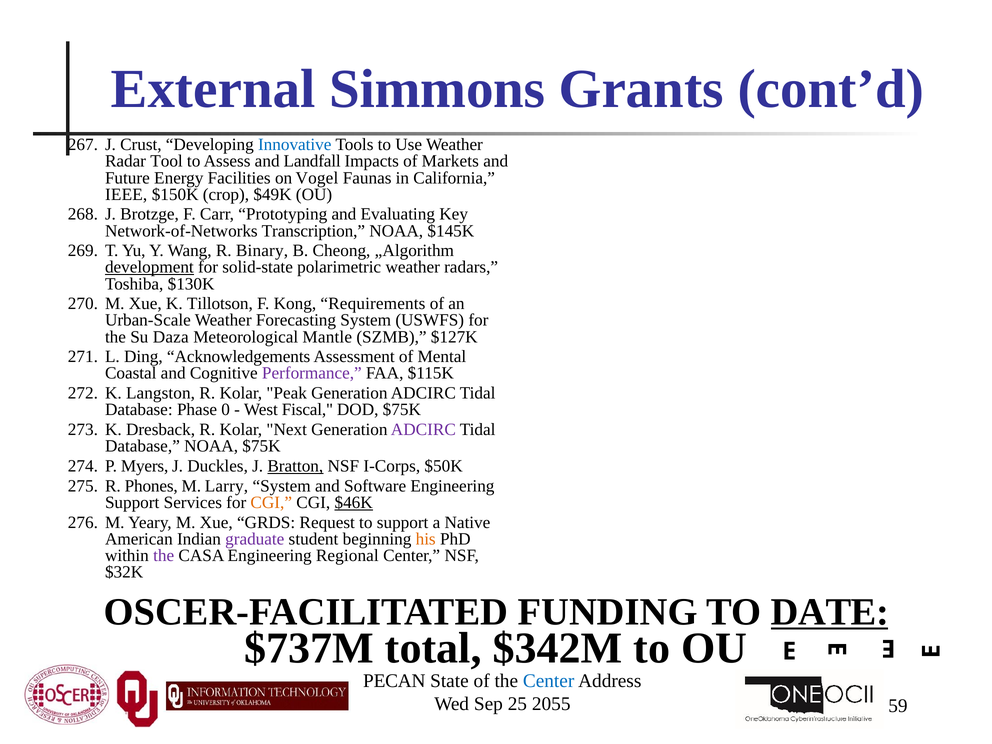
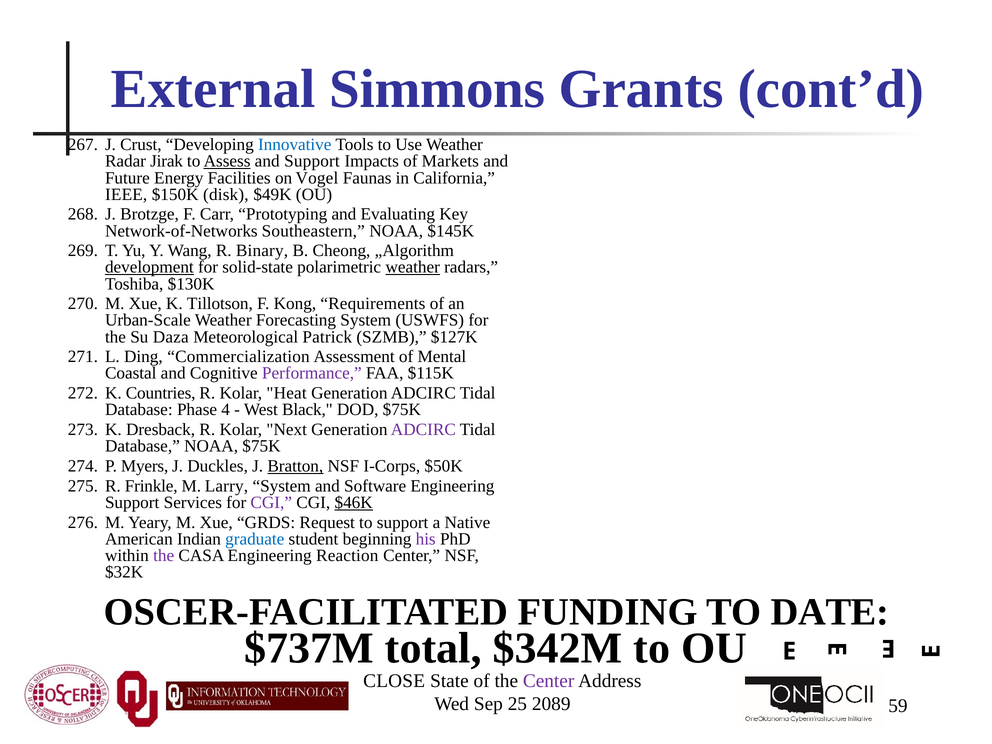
Tool: Tool -> Jirak
Assess underline: none -> present
and Landfall: Landfall -> Support
crop: crop -> disk
Transcription: Transcription -> Southeastern
weather at (413, 267) underline: none -> present
Mantle: Mantle -> Patrick
Acknowledgements: Acknowledgements -> Commercialization
Langston: Langston -> Countries
Peak: Peak -> Heat
0: 0 -> 4
Fiscal: Fiscal -> Black
Phones: Phones -> Frinkle
CGI at (271, 503) colour: orange -> purple
graduate colour: purple -> blue
his colour: orange -> purple
Regional: Regional -> Reaction
DATE underline: present -> none
PECAN: PECAN -> CLOSE
Center at (549, 681) colour: blue -> purple
2055: 2055 -> 2089
